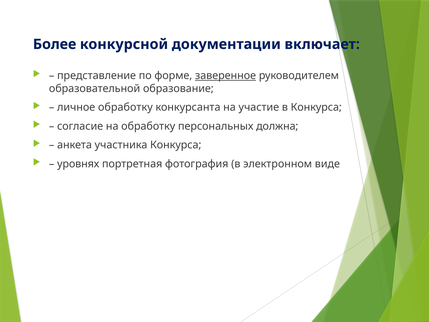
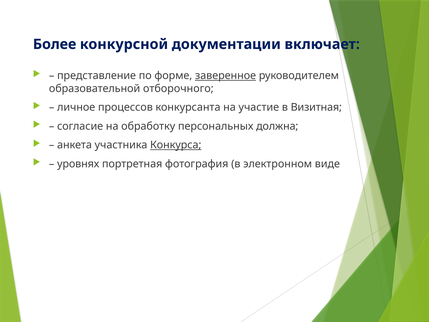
образование: образование -> отборочного
личное обработку: обработку -> процессов
в Конкурса: Конкурса -> Визитная
Конкурса at (176, 145) underline: none -> present
